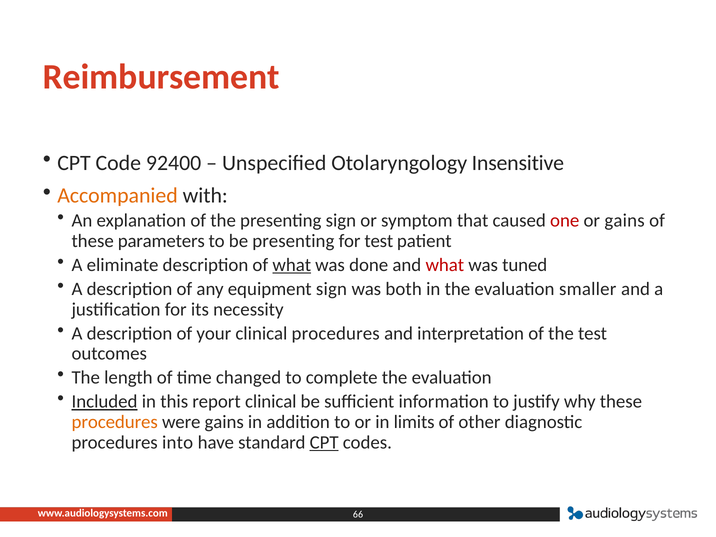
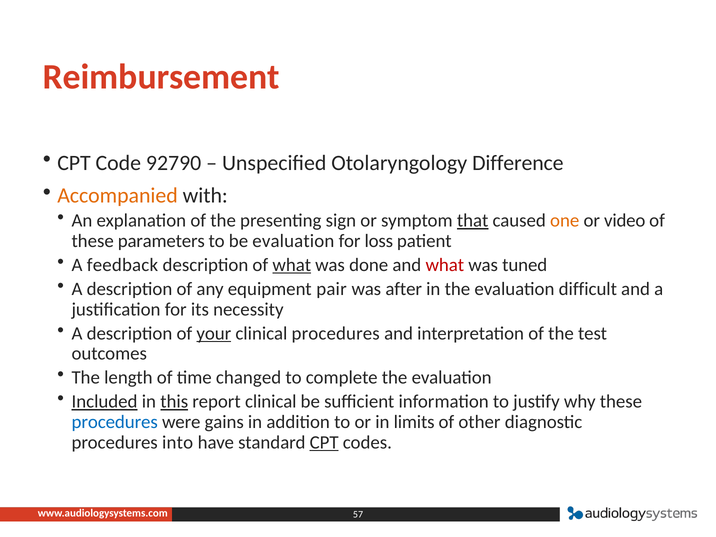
92400: 92400 -> 92790
Insensitive: Insensitive -> Difference
that underline: none -> present
one colour: red -> orange
or gains: gains -> video
be presenting: presenting -> evaluation
for test: test -> loss
eliminate: eliminate -> feedback
equipment sign: sign -> pair
both: both -> after
smaller: smaller -> difficult
your underline: none -> present
this underline: none -> present
procedures at (115, 422) colour: orange -> blue
66: 66 -> 57
